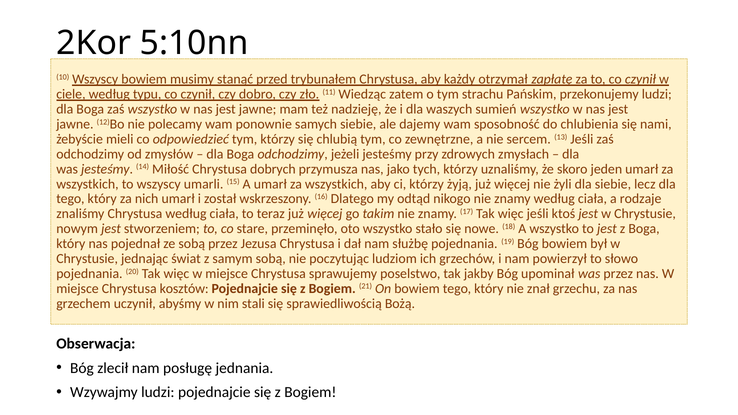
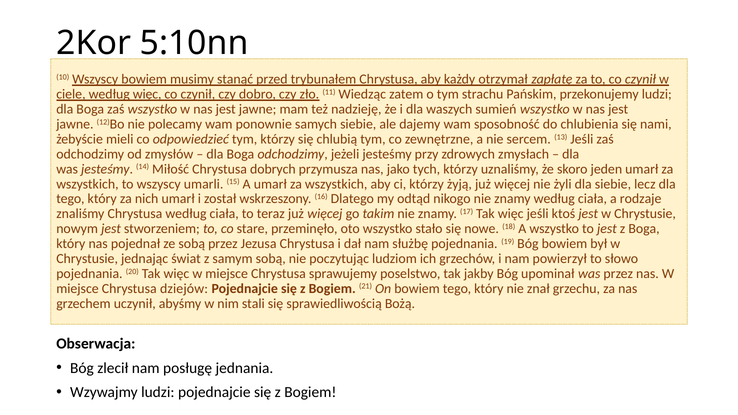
według typu: typu -> więc
kosztów: kosztów -> dziejów
